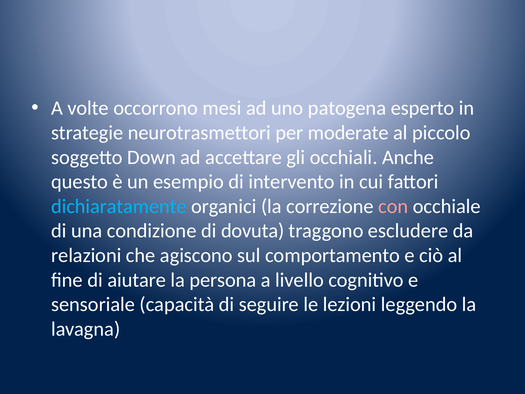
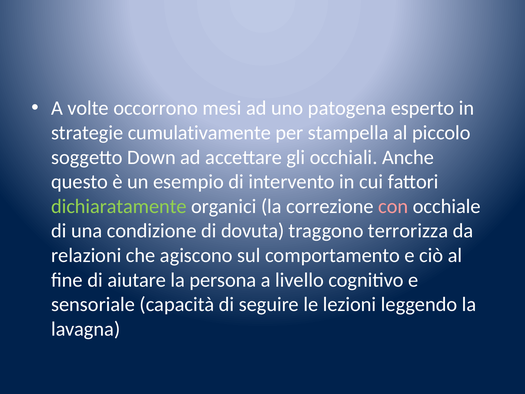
neurotrasmettori: neurotrasmettori -> cumulativamente
moderate: moderate -> stampella
dichiaratamente colour: light blue -> light green
escludere: escludere -> terrorizza
